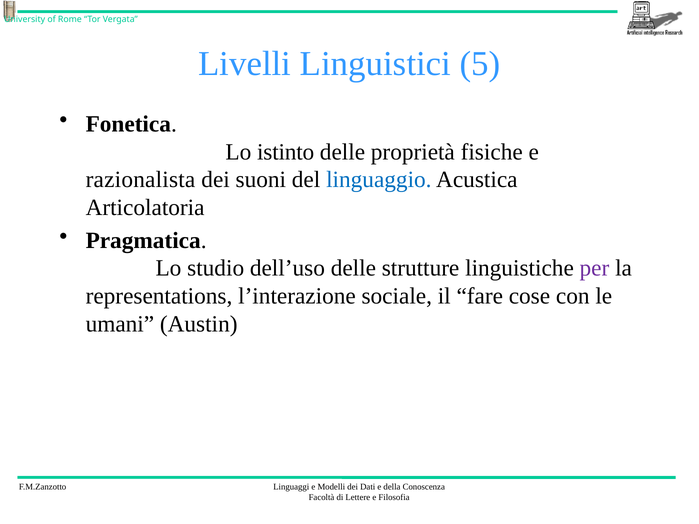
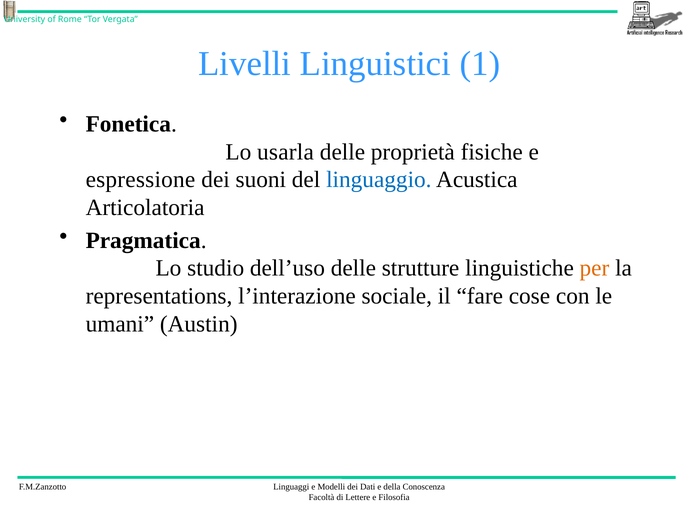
5: 5 -> 1
istinto: istinto -> usarla
razionalista: razionalista -> espressione
per colour: purple -> orange
